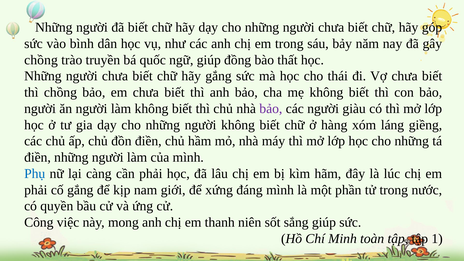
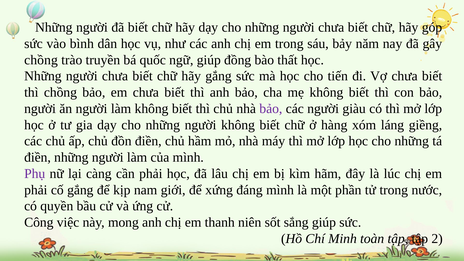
thái: thái -> tiến
Phụ colour: blue -> purple
1: 1 -> 2
